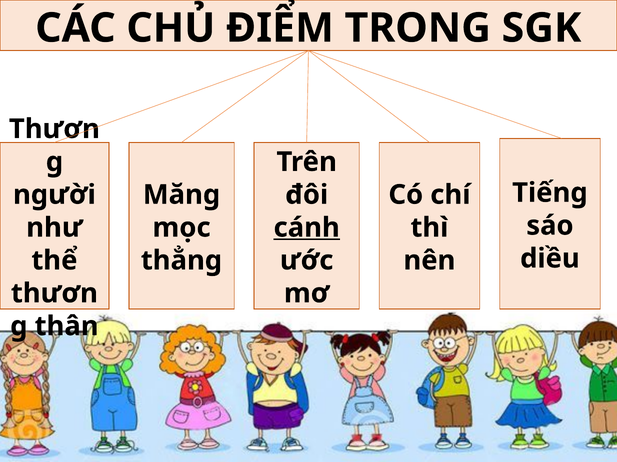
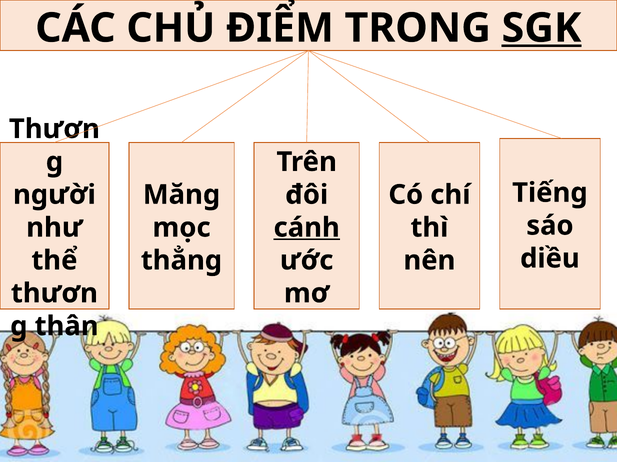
SGK underline: none -> present
